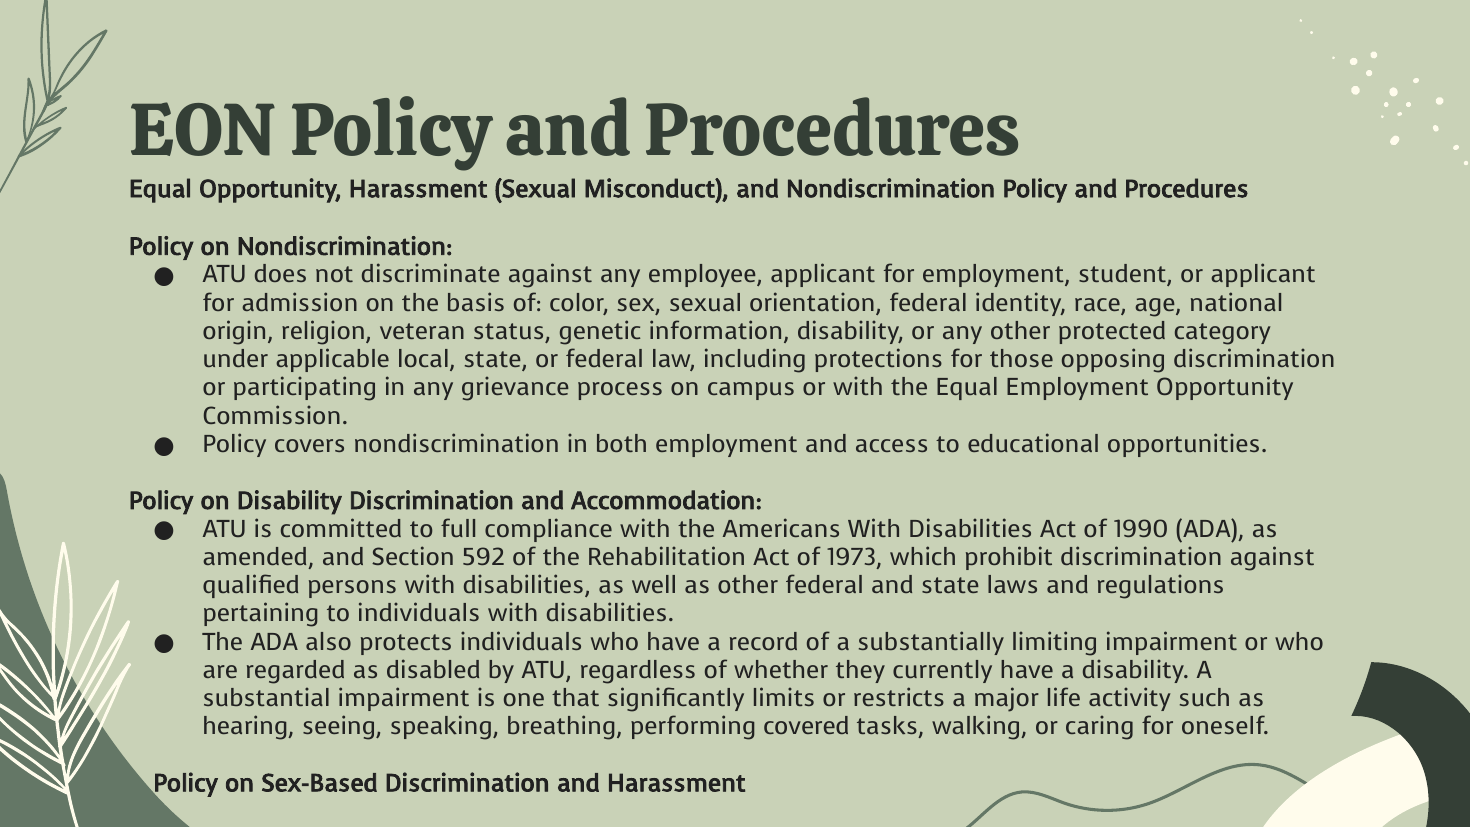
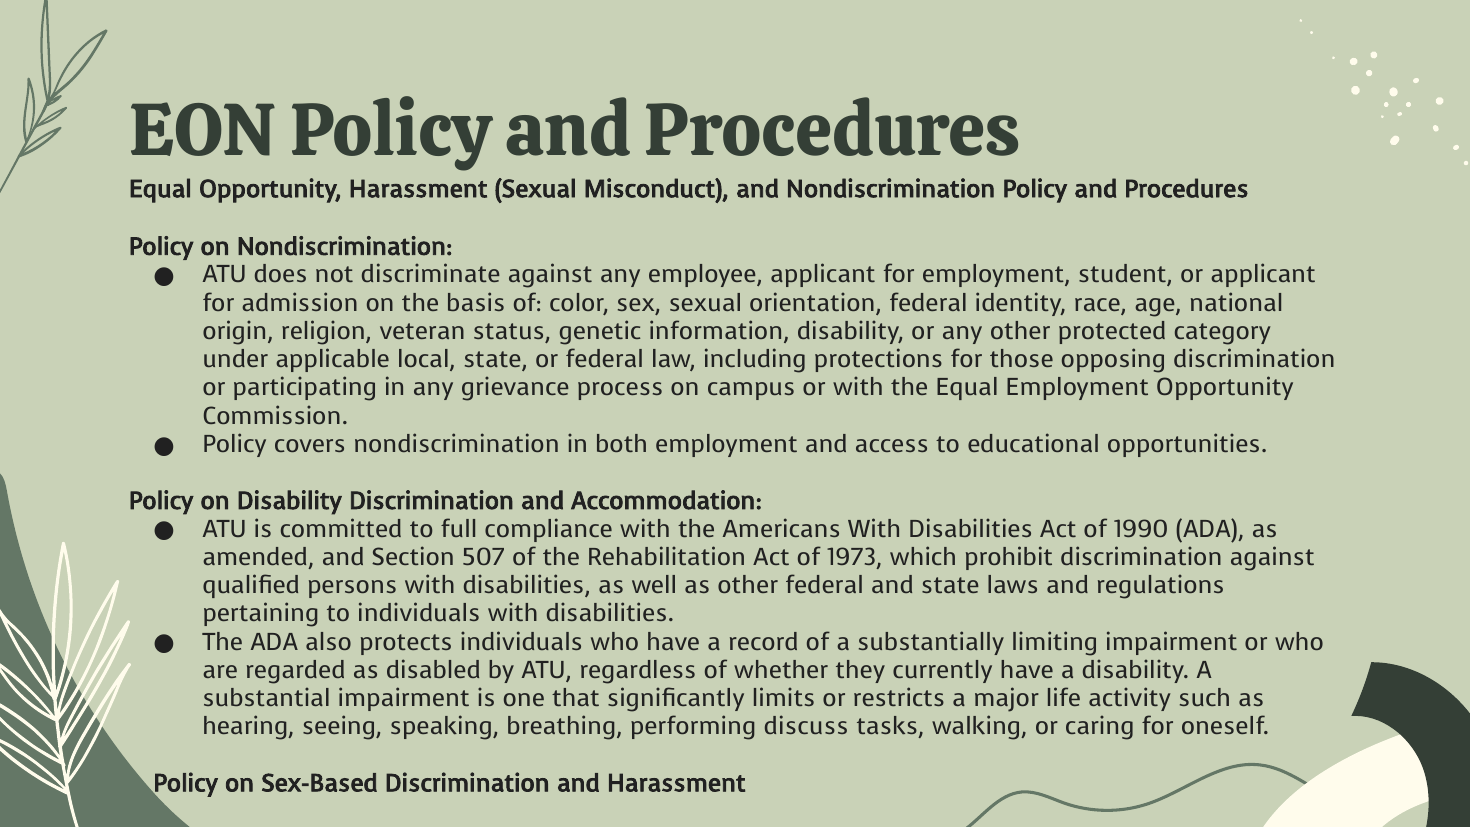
592: 592 -> 507
covered: covered -> discuss
